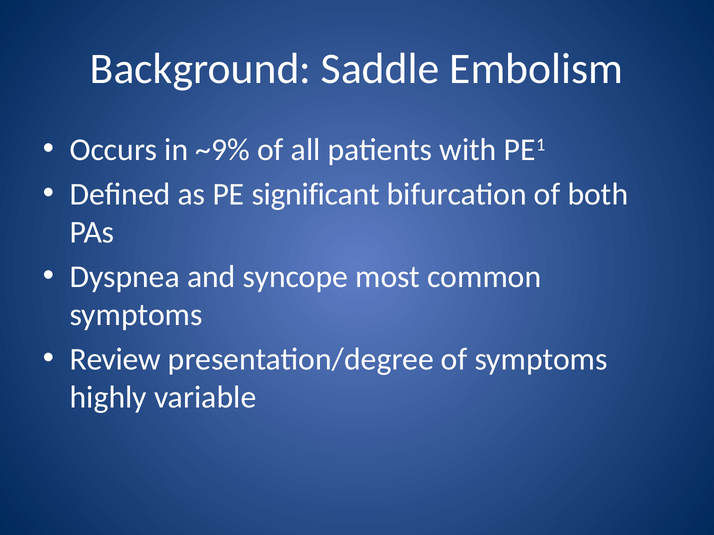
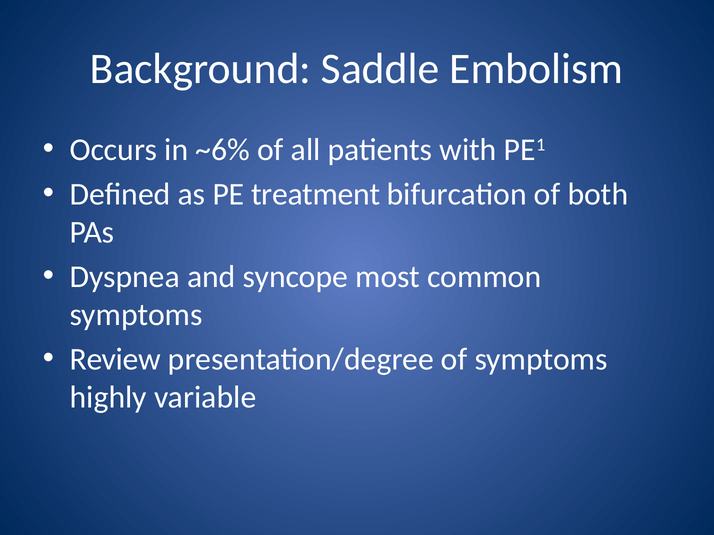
~9%: ~9% -> ~6%
significant: significant -> treatment
